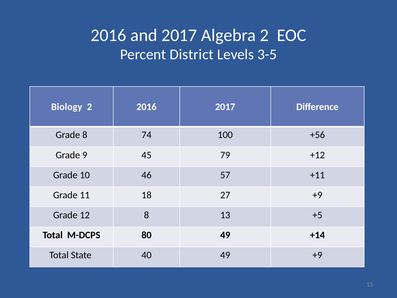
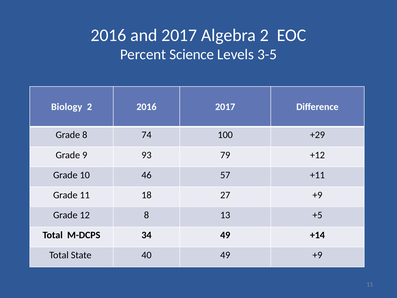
District: District -> Science
+56: +56 -> +29
45: 45 -> 93
80: 80 -> 34
